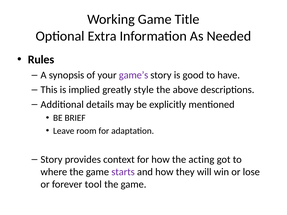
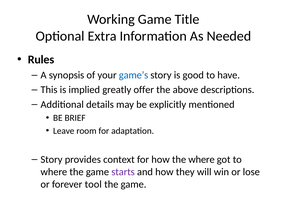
game’s colour: purple -> blue
style: style -> offer
the acting: acting -> where
